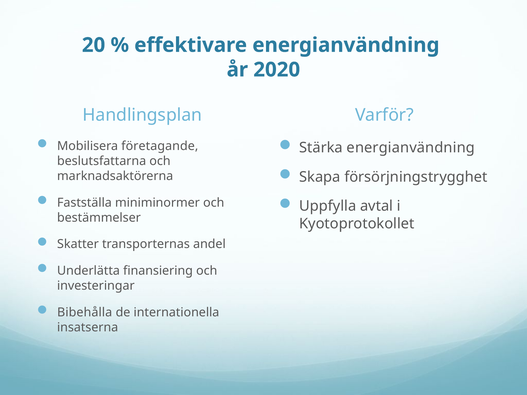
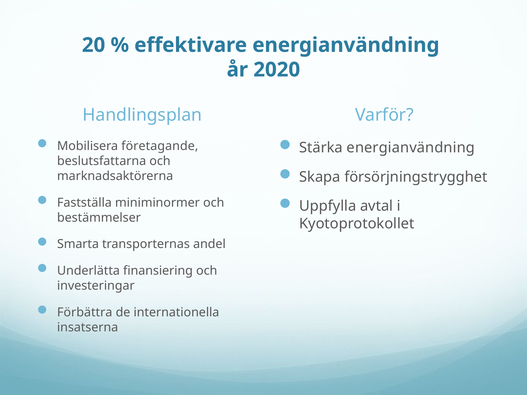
Skatter: Skatter -> Smarta
Bibehålla: Bibehålla -> Förbättra
